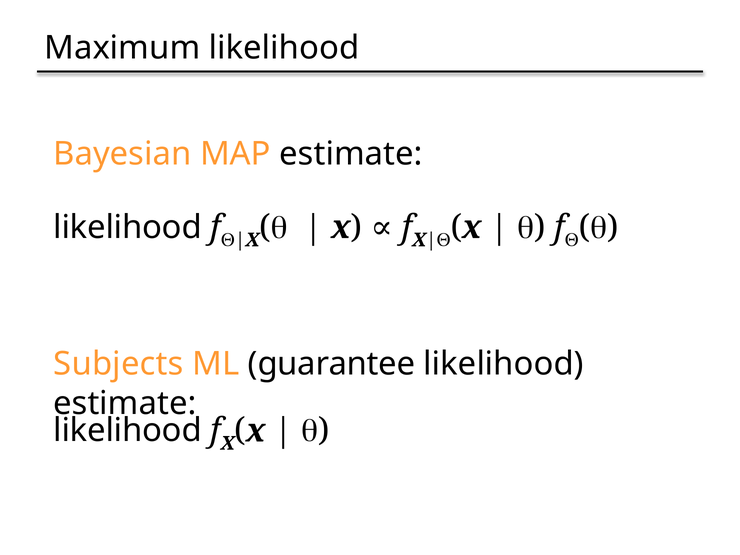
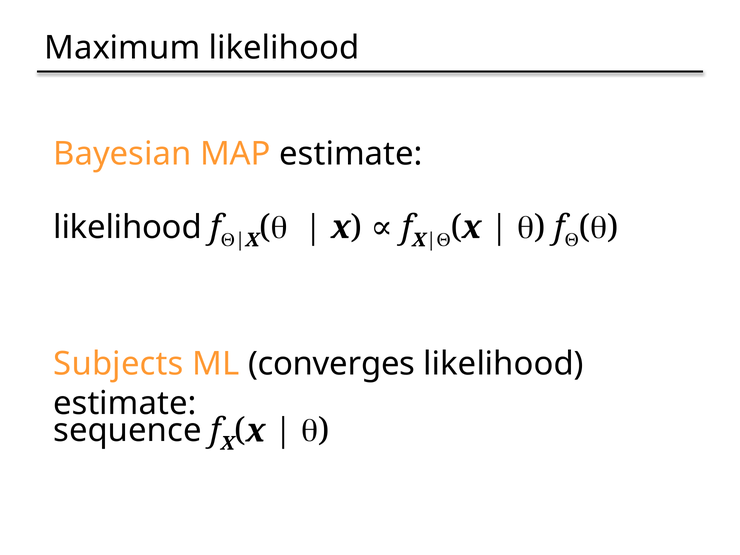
guarantee: guarantee -> converges
likelihood at (128, 431): likelihood -> sequence
